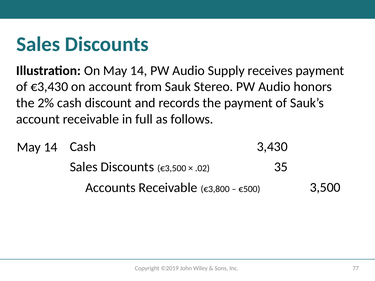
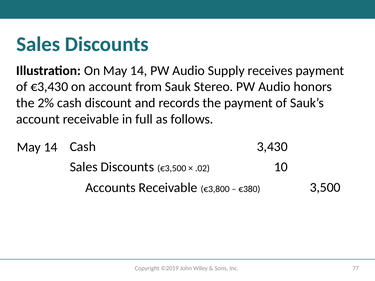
35: 35 -> 10
€500: €500 -> €380
